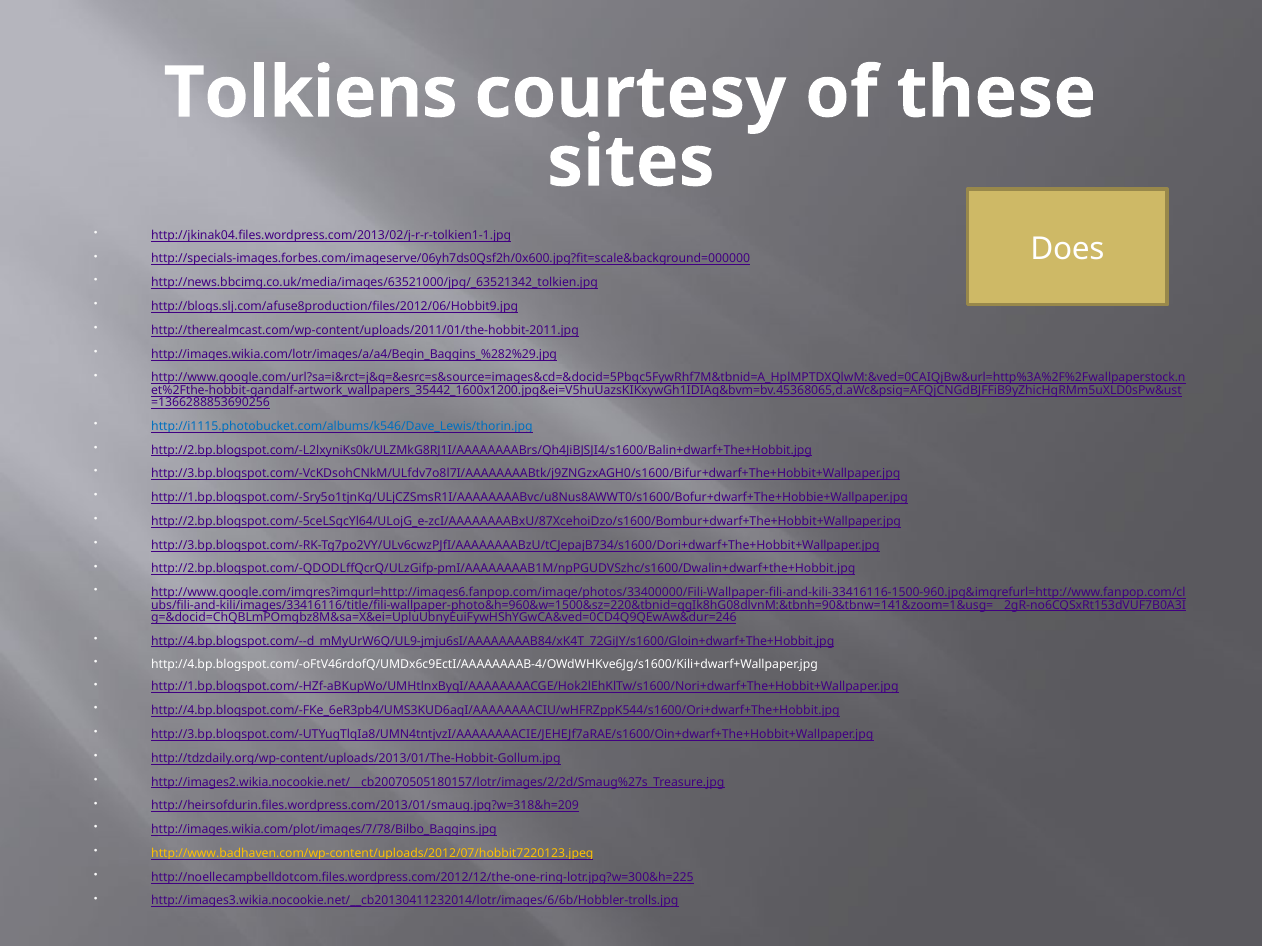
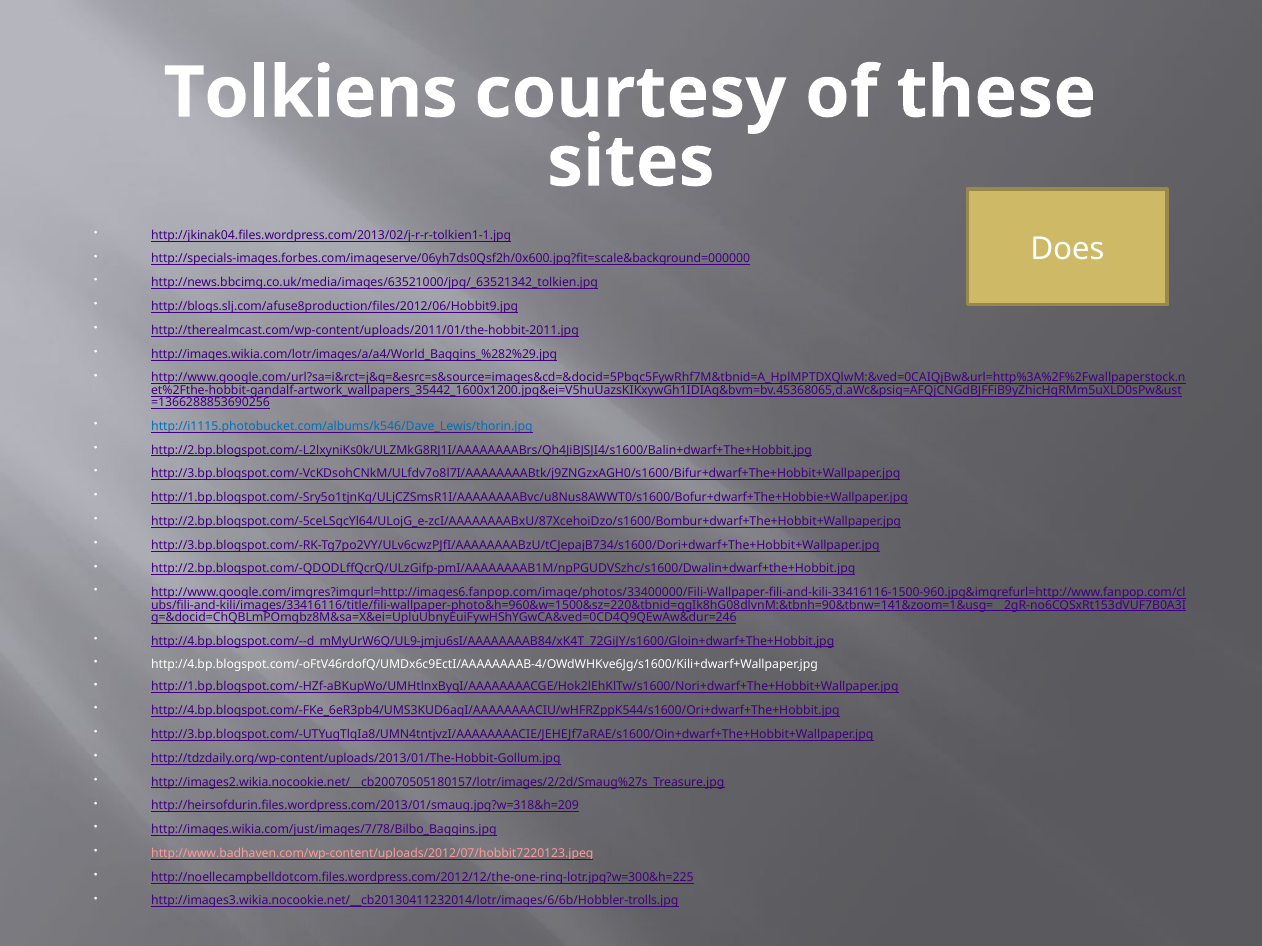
http://images.wikia.com/lotr/images/a/a4/Begin_Baggins_%282%29.jpg: http://images.wikia.com/lotr/images/a/a4/Begin_Baggins_%282%29.jpg -> http://images.wikia.com/lotr/images/a/a4/World_Baggins_%282%29.jpg
http://images.wikia.com/plot/images/7/78/Bilbo_Baggins.jpg: http://images.wikia.com/plot/images/7/78/Bilbo_Baggins.jpg -> http://images.wikia.com/just/images/7/78/Bilbo_Baggins.jpg
http://www.badhaven.com/wp-content/uploads/2012/07/hobbit7220123.jpeg colour: yellow -> pink
